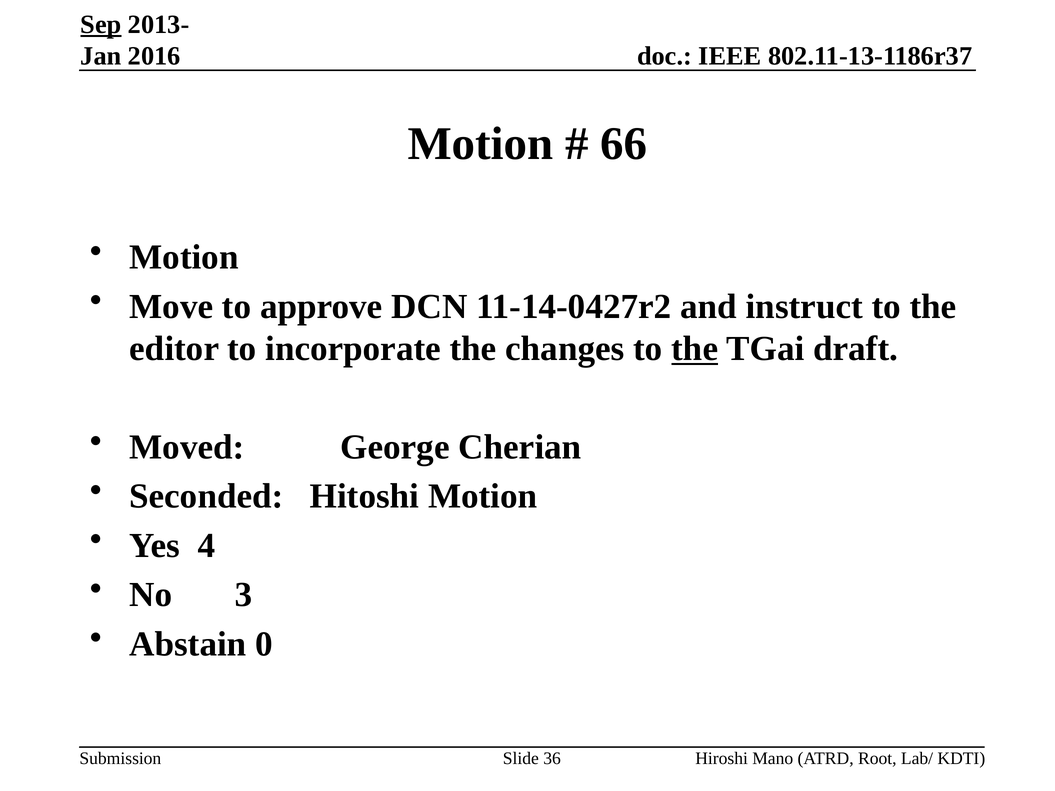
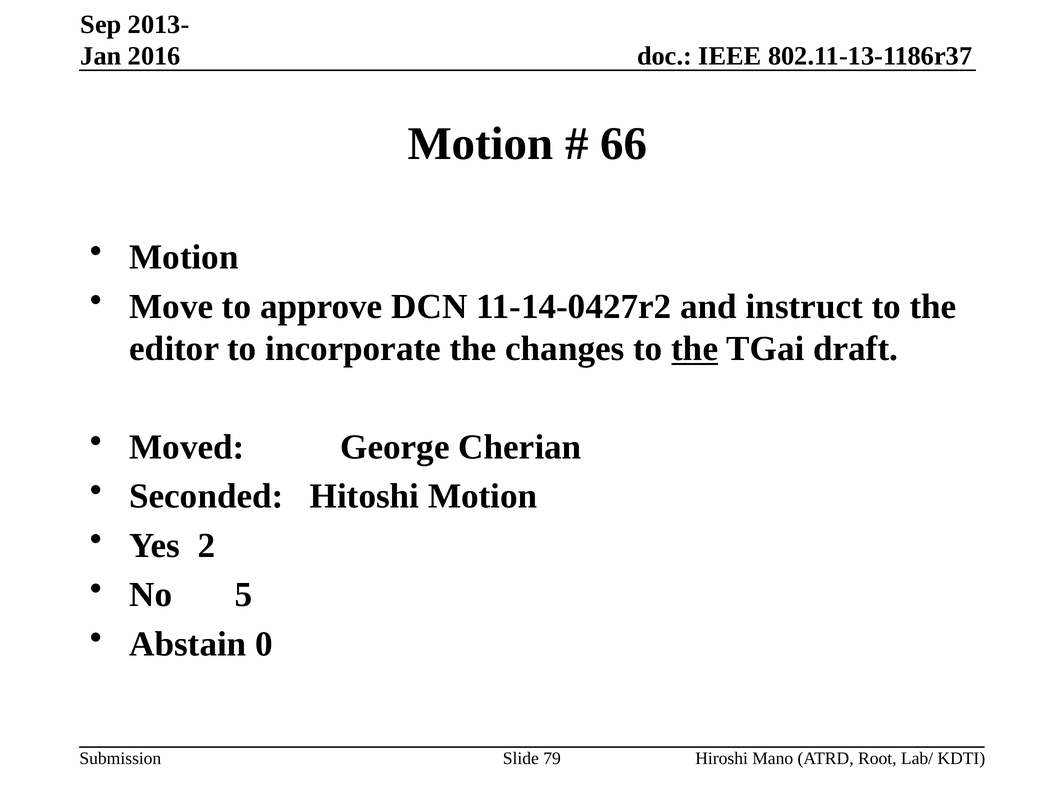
Sep underline: present -> none
4: 4 -> 2
3: 3 -> 5
36: 36 -> 79
